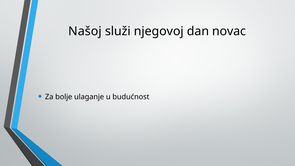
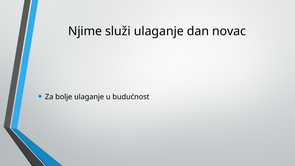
Našoj: Našoj -> Njime
služi njegovoj: njegovoj -> ulaganje
